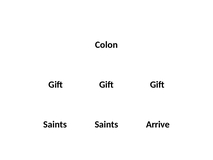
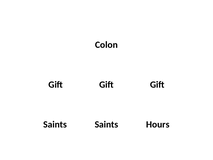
Arrive: Arrive -> Hours
